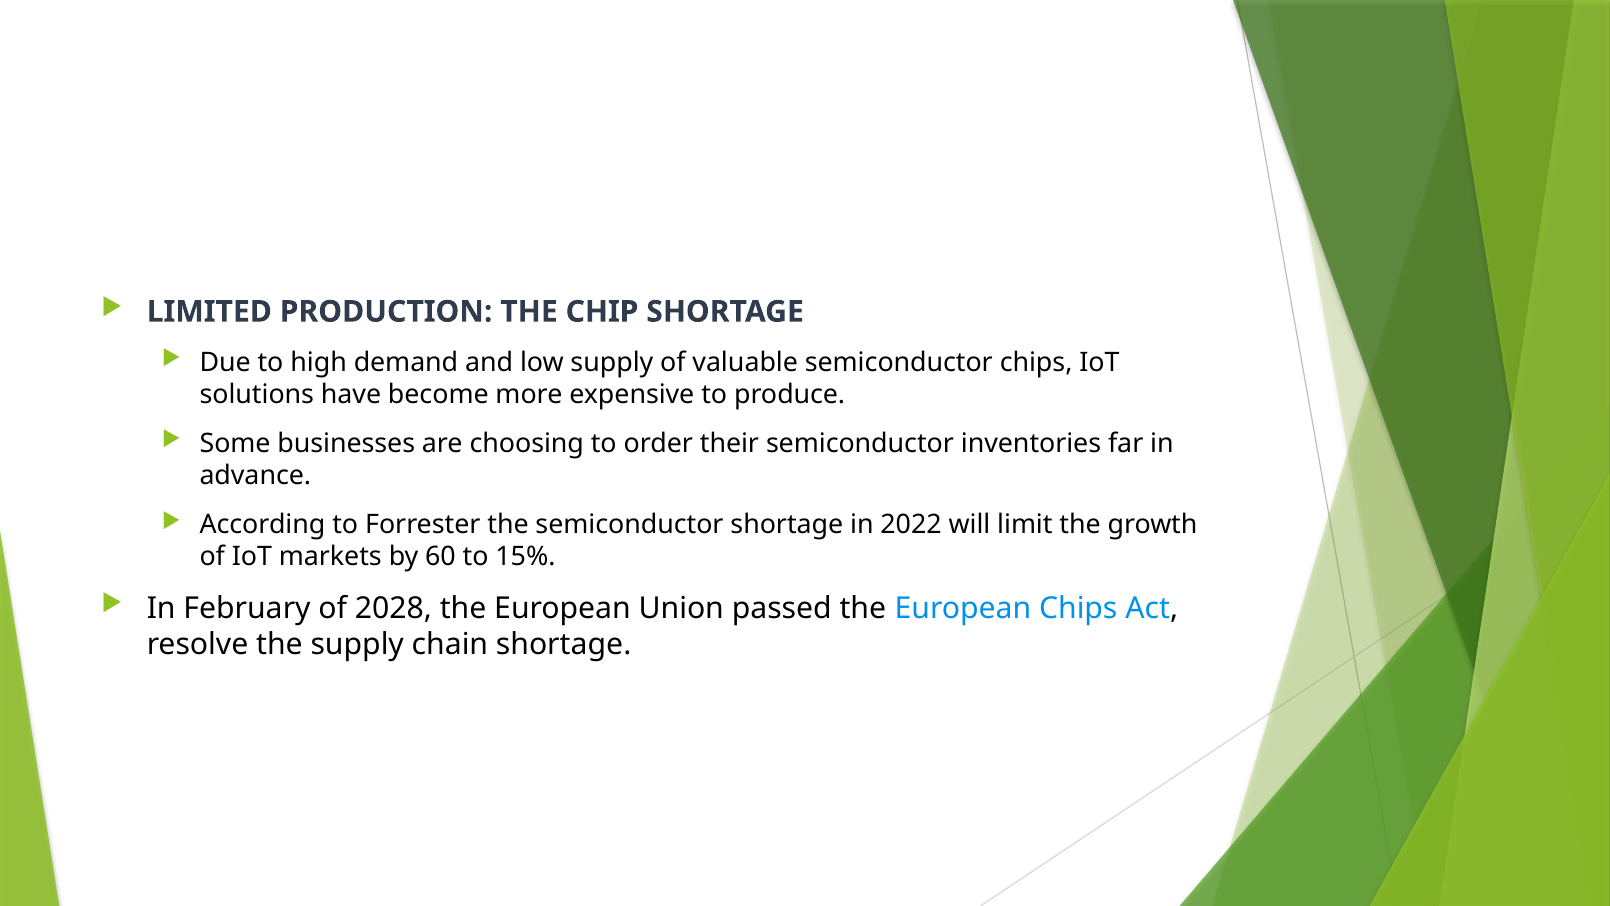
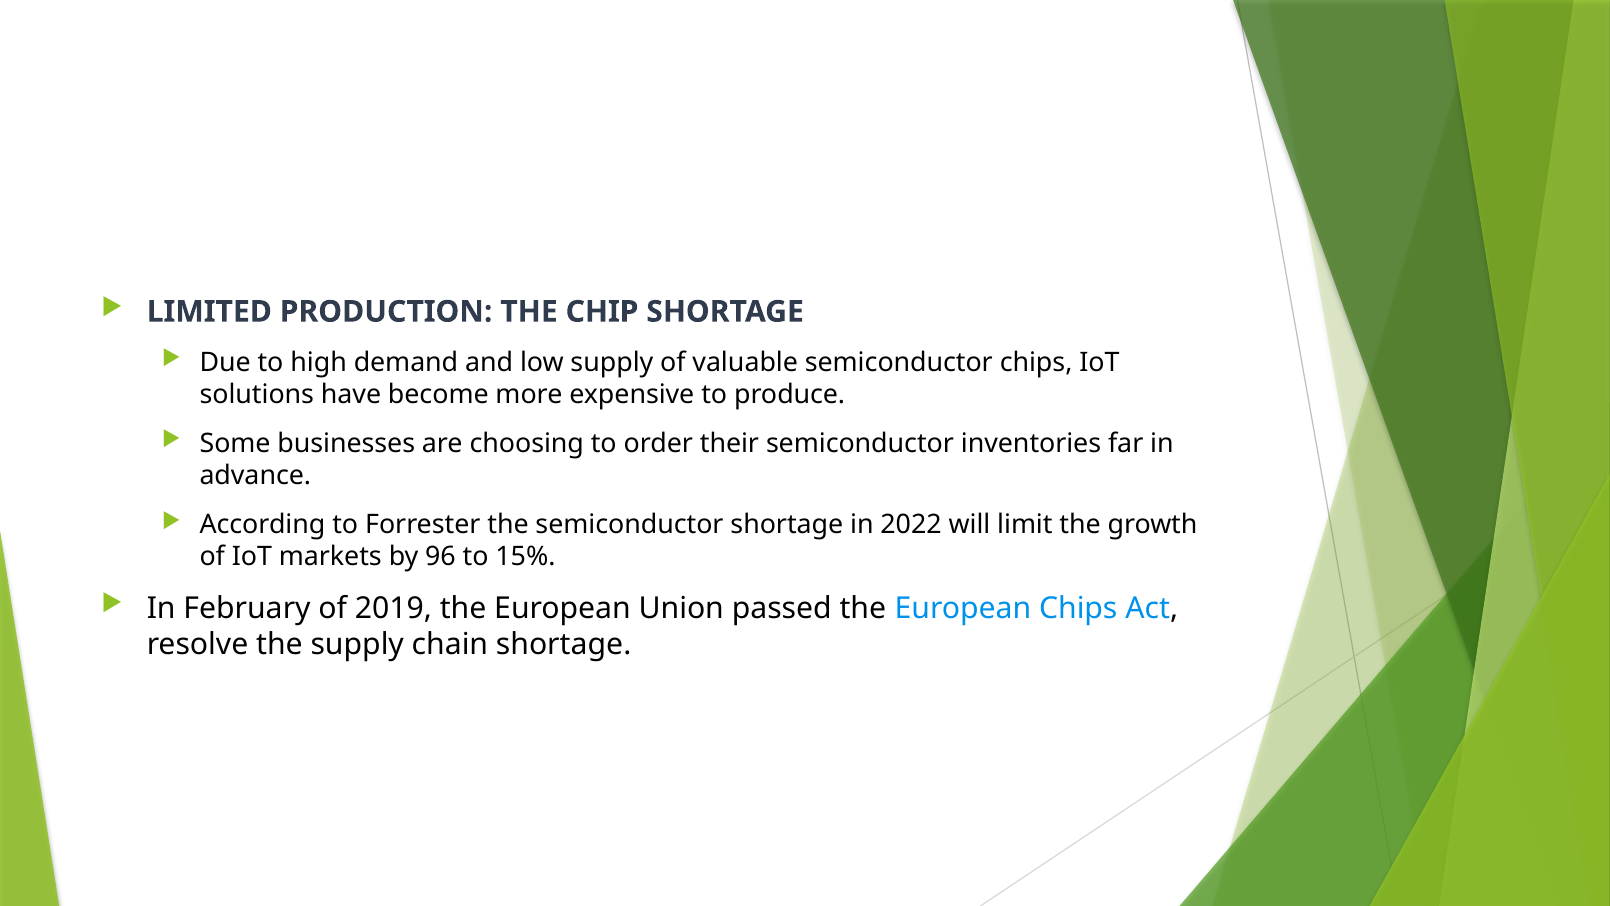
60: 60 -> 96
2028: 2028 -> 2019
